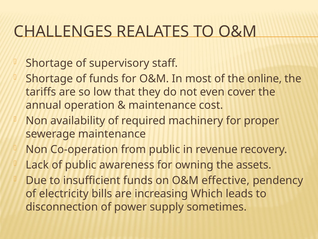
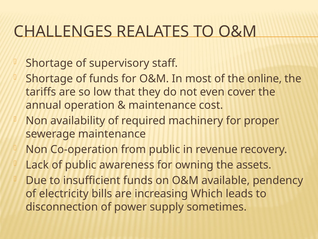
effective: effective -> available
